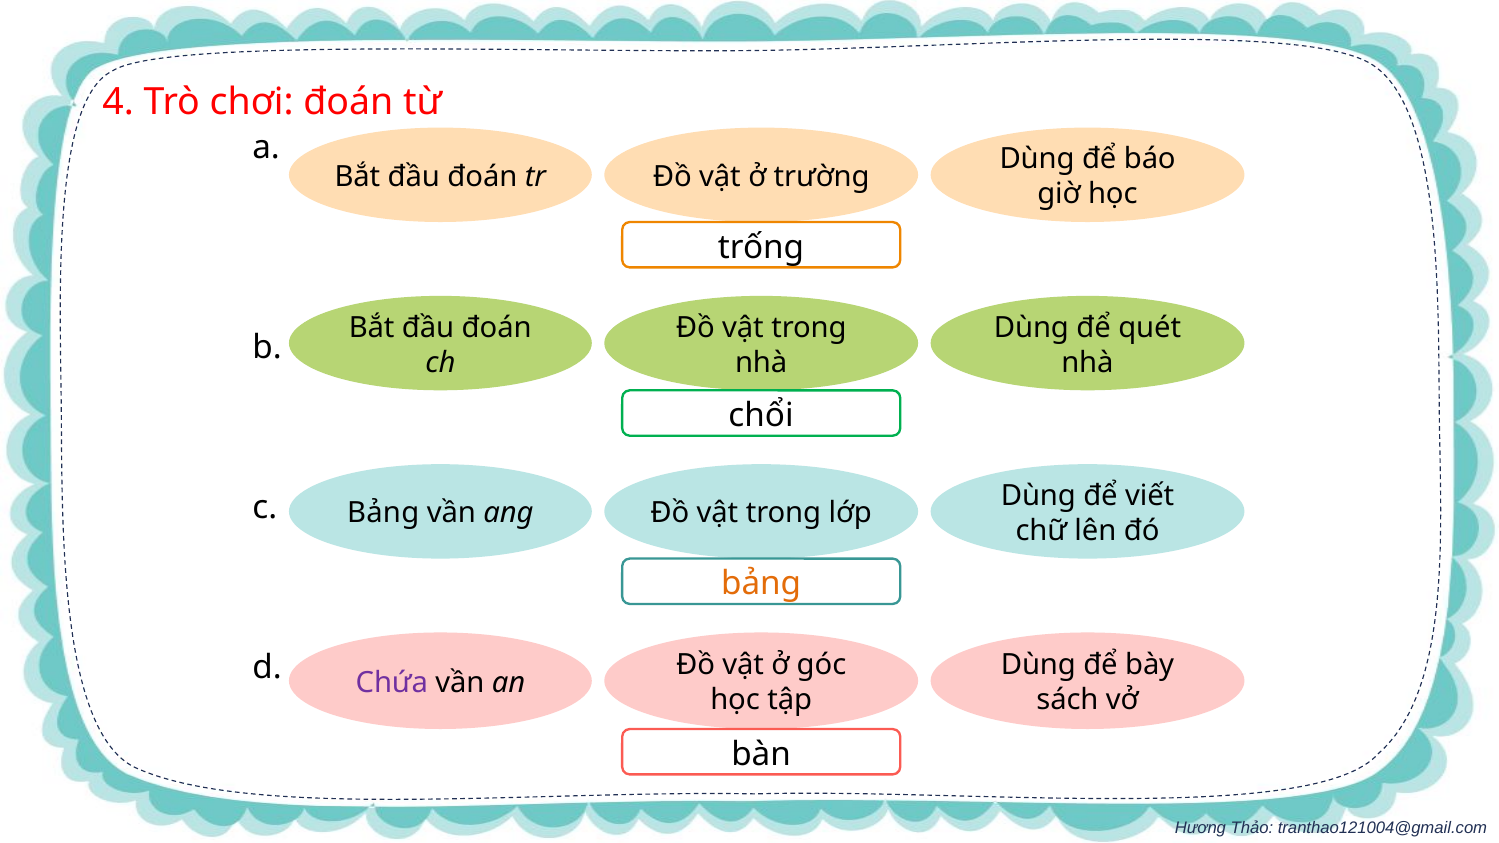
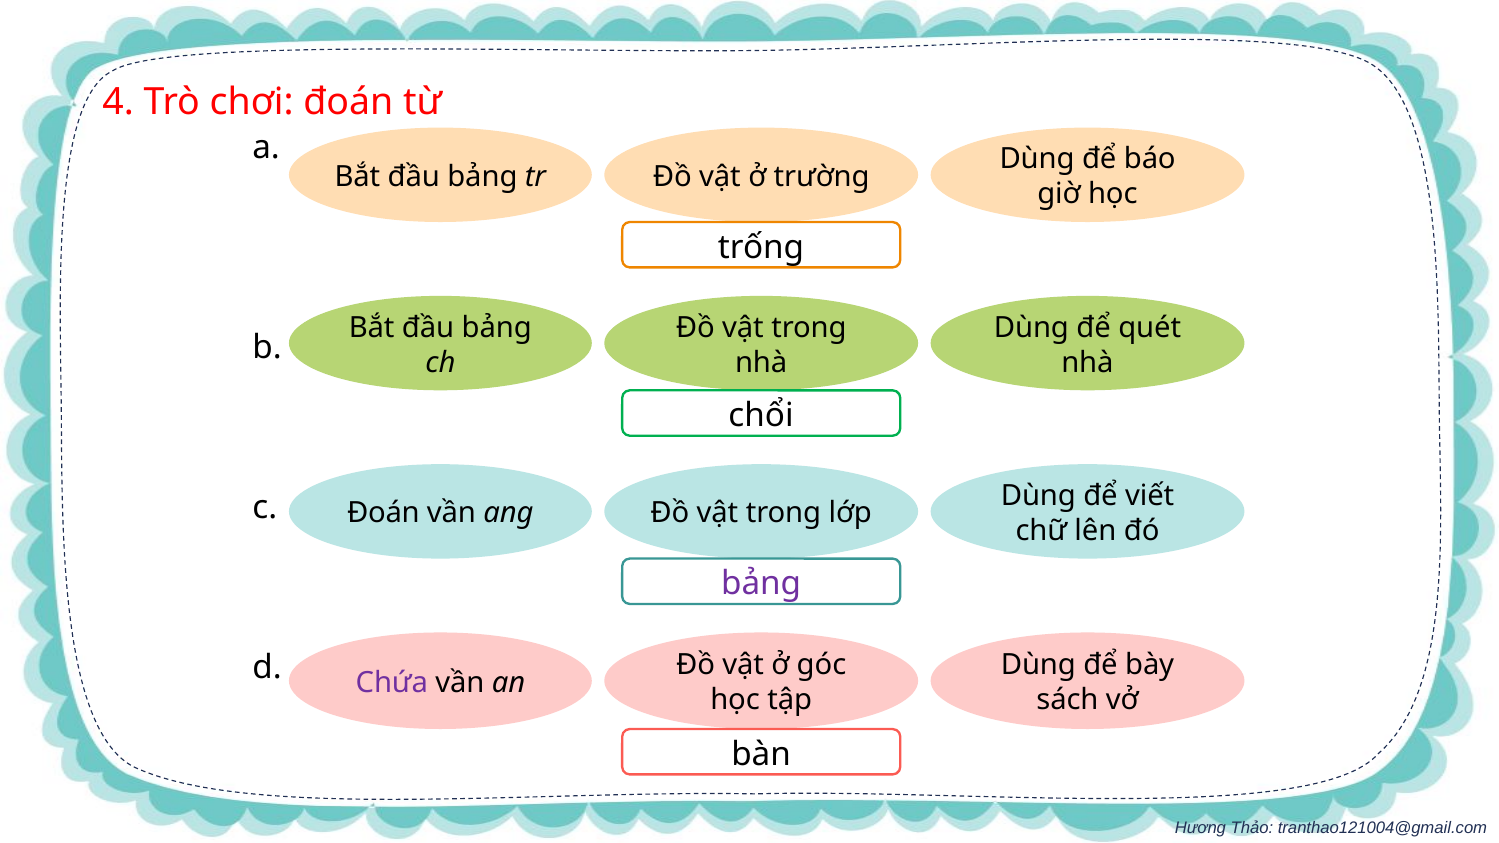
đoán at (482, 177): đoán -> bảng
đoán at (497, 328): đoán -> bảng
Bảng at (383, 513): Bảng -> Đoán
bảng at (761, 584) colour: orange -> purple
